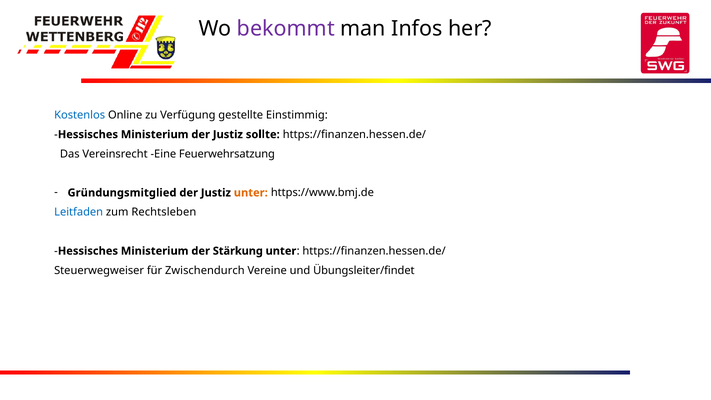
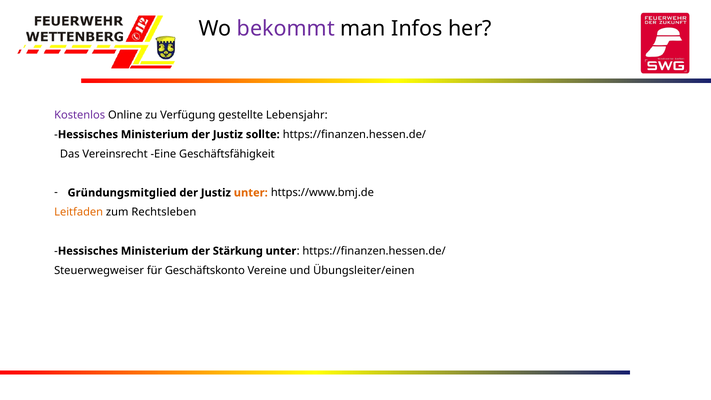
Kostenlos colour: blue -> purple
Einstimmig: Einstimmig -> Lebensjahr
Feuerwehrsatzung: Feuerwehrsatzung -> Geschäftsfähigkeit
Leitfaden colour: blue -> orange
Zwischendurch: Zwischendurch -> Geschäftskonto
Übungsleiter/findet: Übungsleiter/findet -> Übungsleiter/einen
